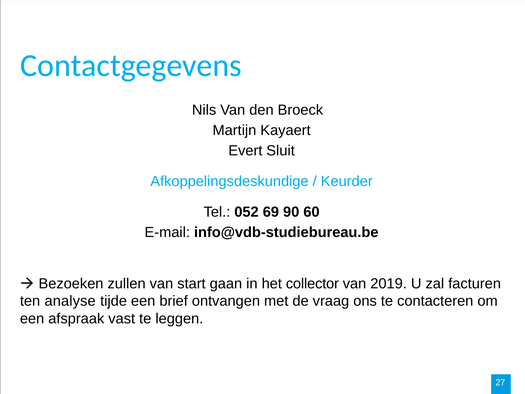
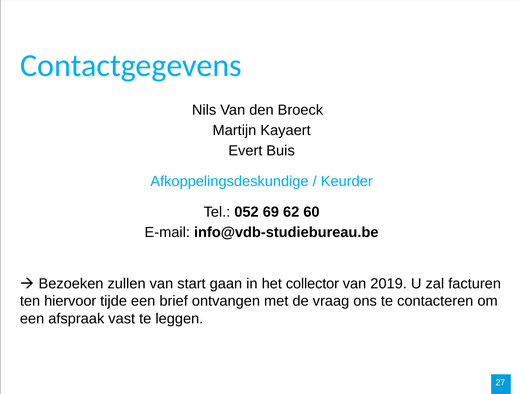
Sluit: Sluit -> Buis
90: 90 -> 62
analyse: analyse -> hiervoor
